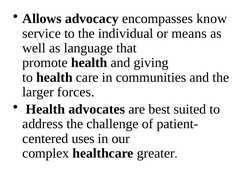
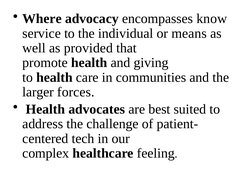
Allows: Allows -> Where
language: language -> provided
uses: uses -> tech
greater: greater -> feeling
